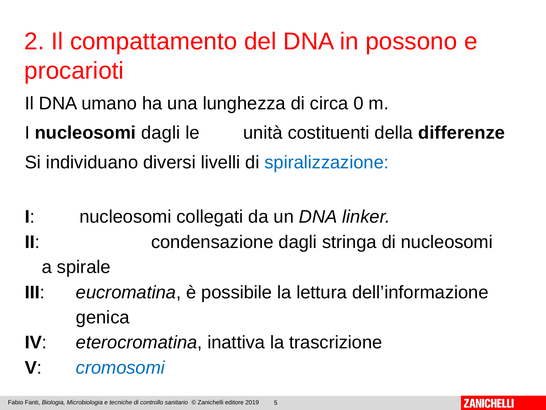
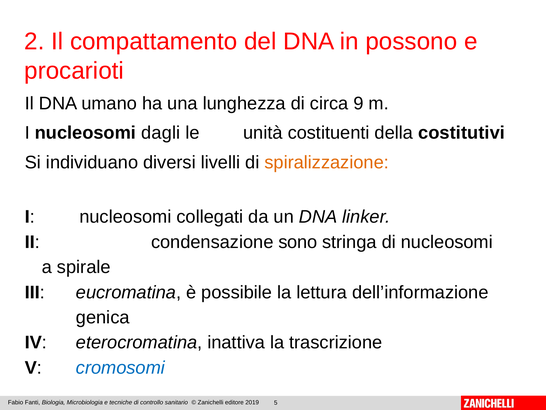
0: 0 -> 9
differenze: differenze -> costitutivi
spiralizzazione colour: blue -> orange
condensazione dagli: dagli -> sono
